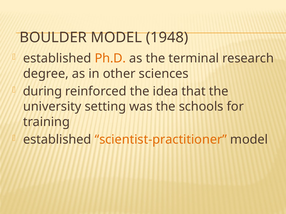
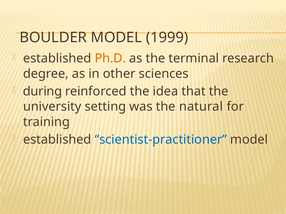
1948: 1948 -> 1999
schools: schools -> natural
scientist-practitioner colour: orange -> blue
